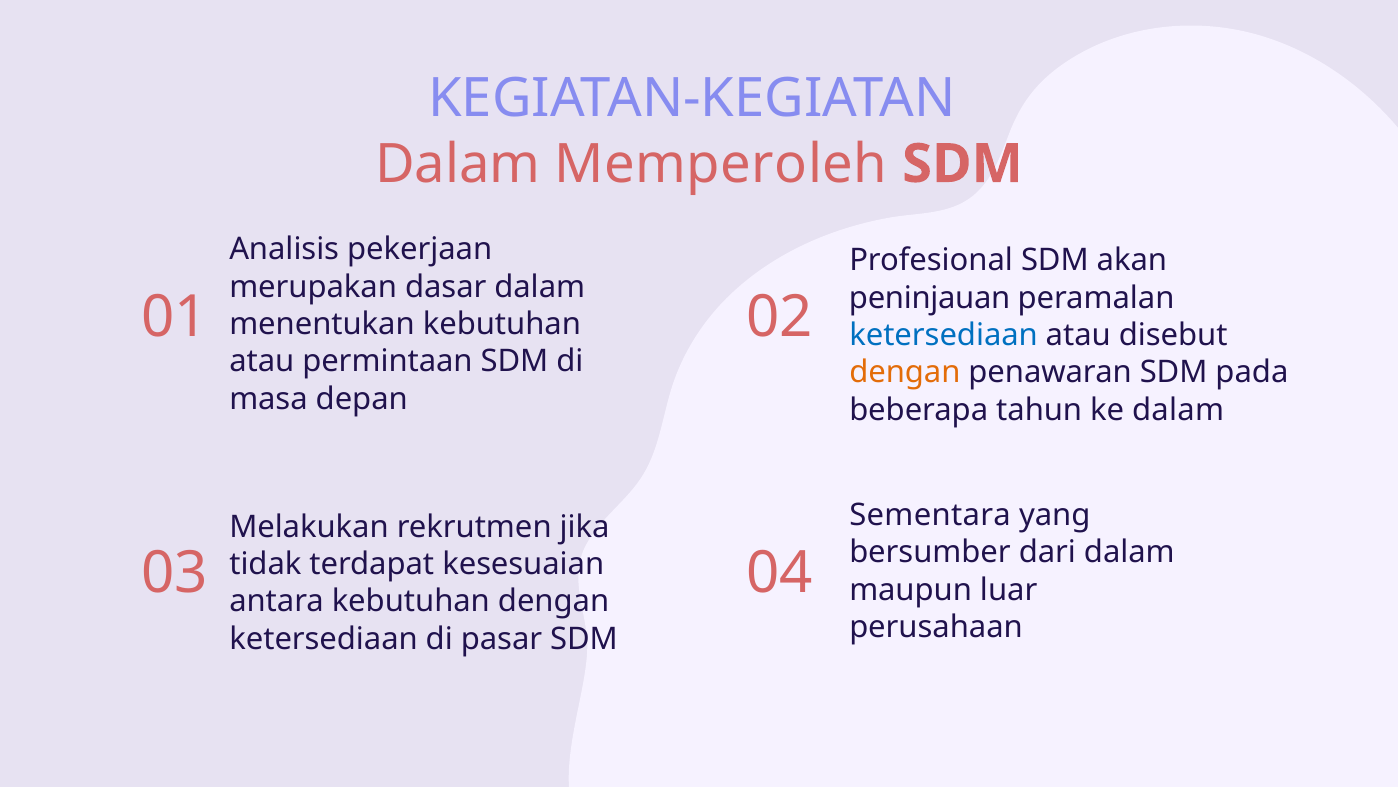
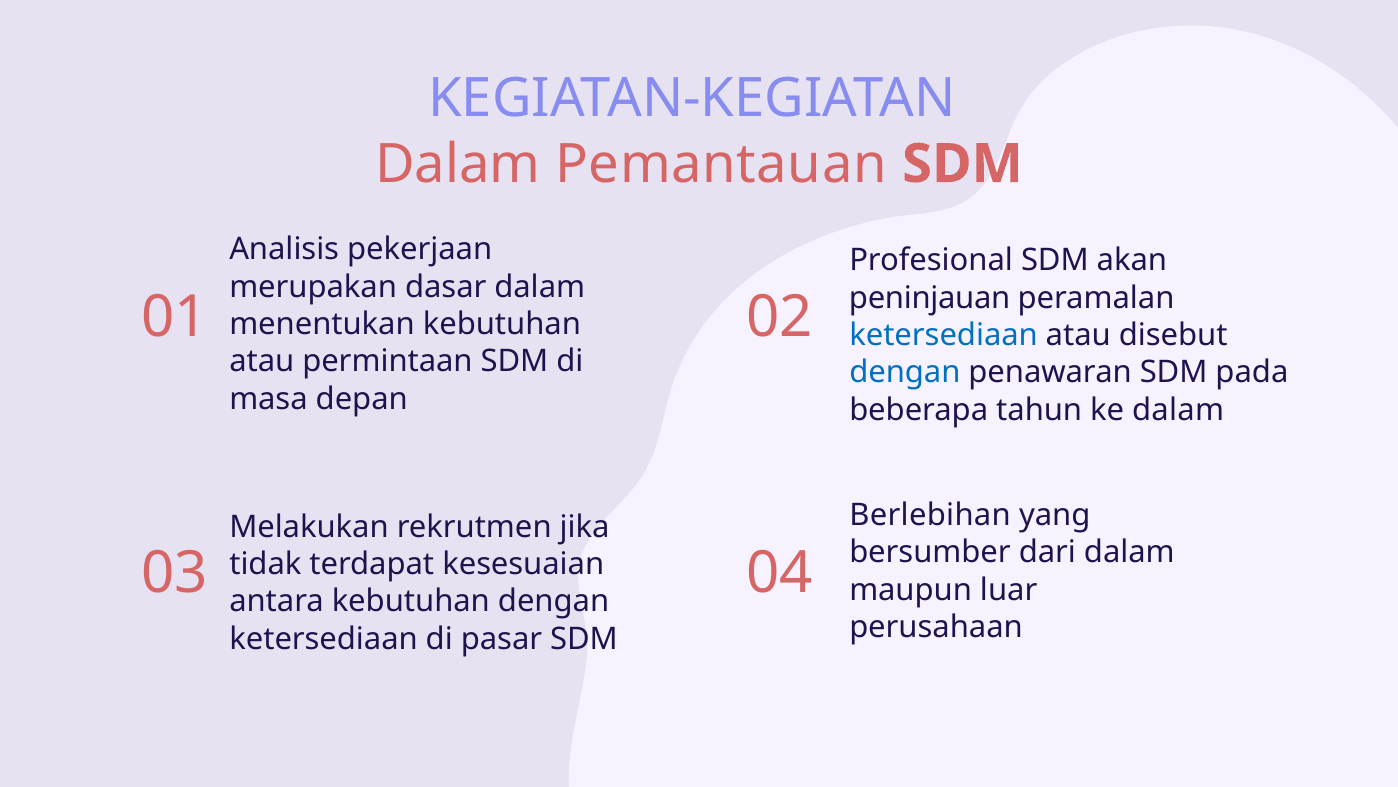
Memperoleh: Memperoleh -> Pemantauan
dengan at (905, 372) colour: orange -> blue
Sementara: Sementara -> Berlebihan
